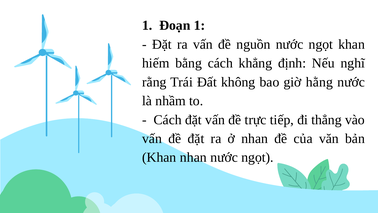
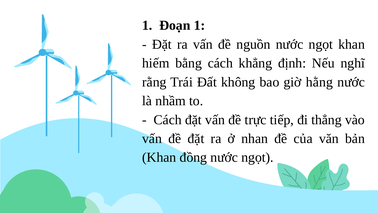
Khan nhan: nhan -> đồng
